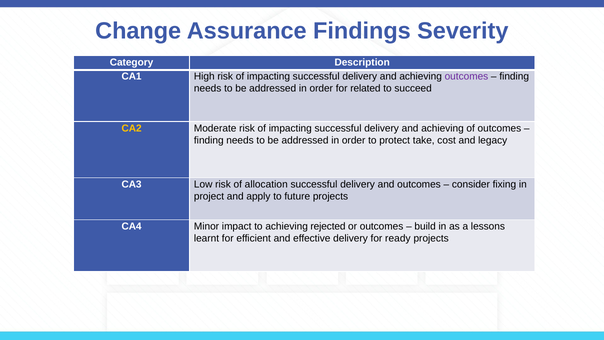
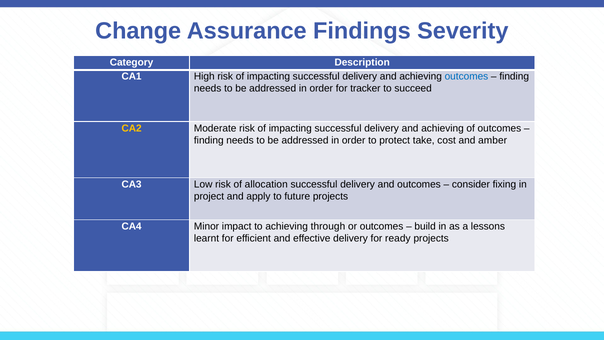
outcomes at (466, 76) colour: purple -> blue
related: related -> tracker
legacy: legacy -> amber
rejected: rejected -> through
